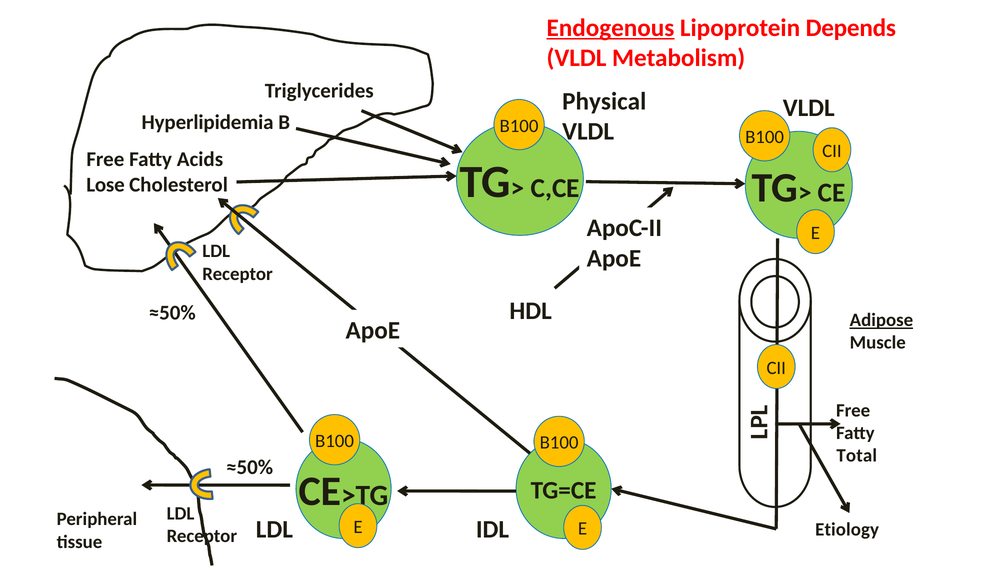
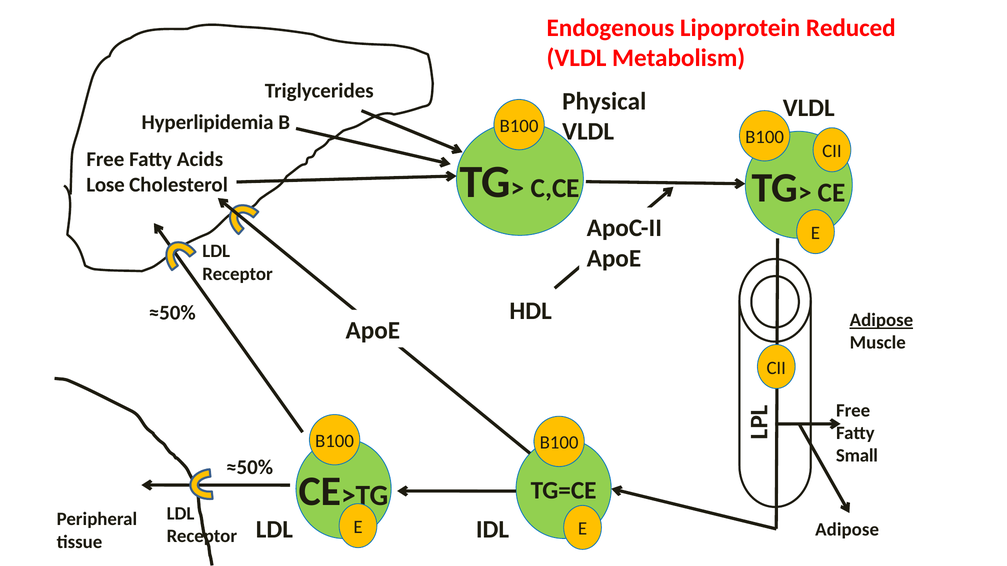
Endogenous underline: present -> none
Depends: Depends -> Reduced
Total: Total -> Small
Etiology at (847, 530): Etiology -> Adipose
